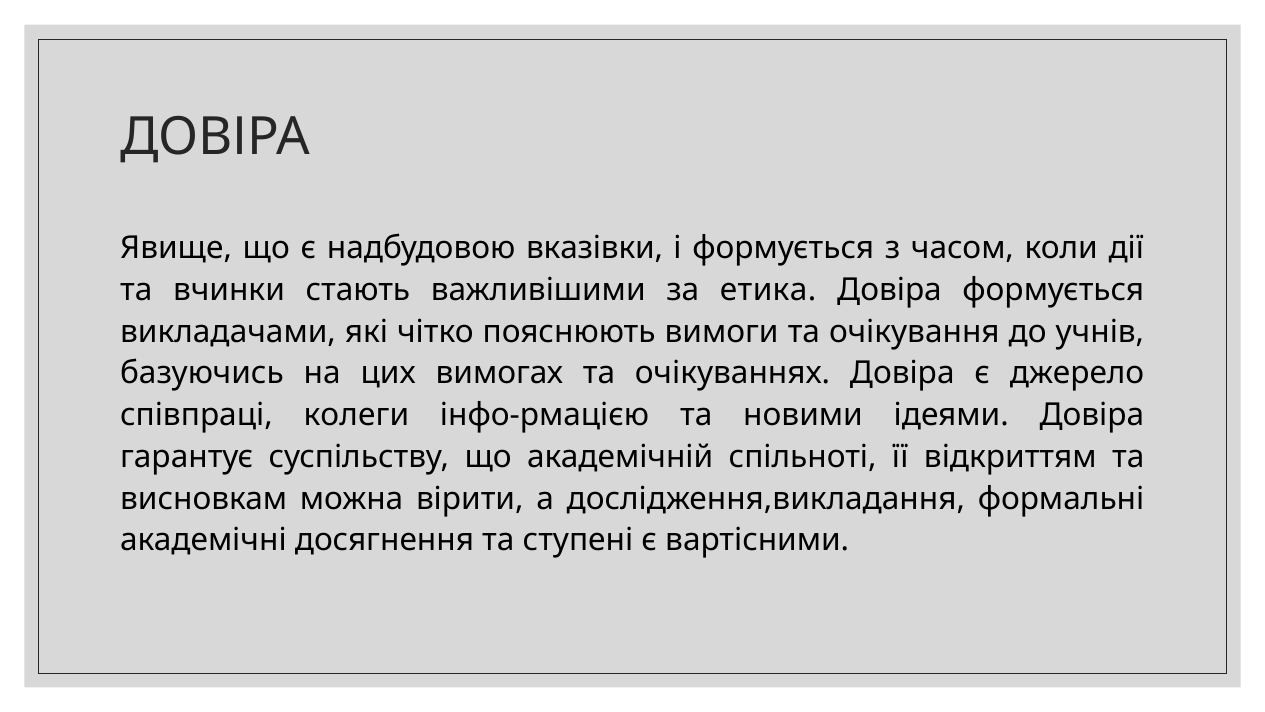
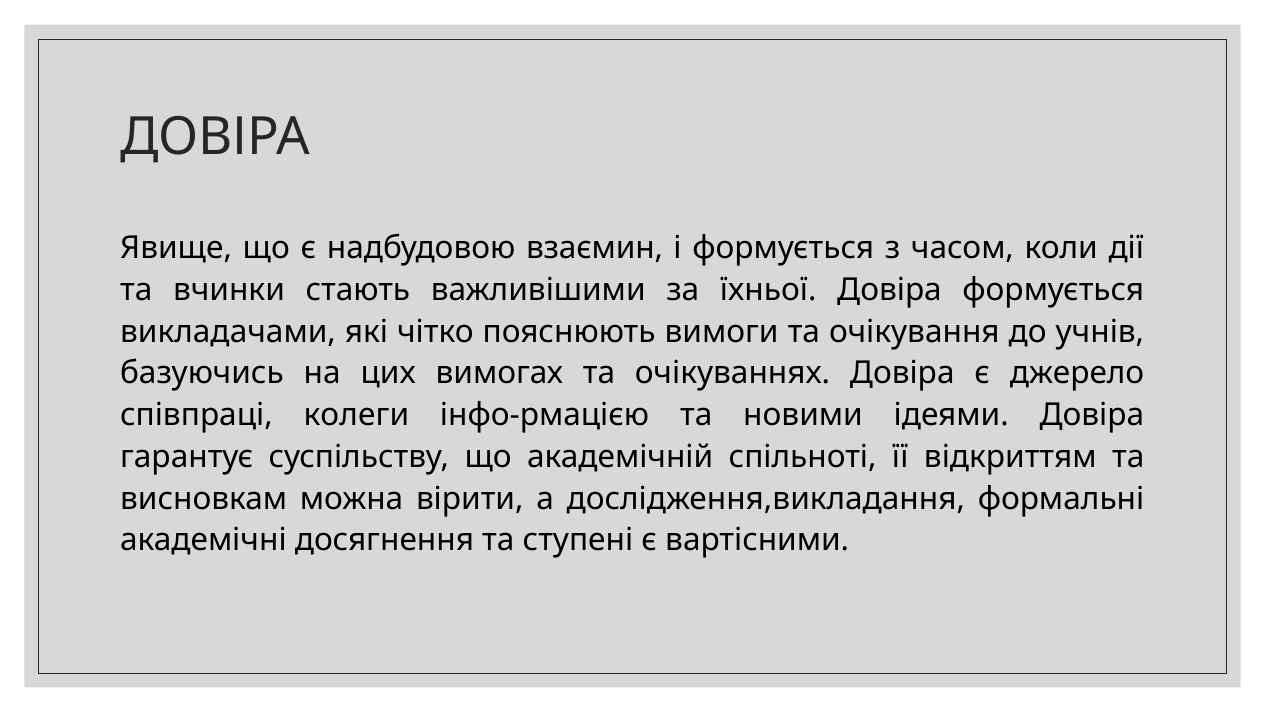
вказівки: вказівки -> взаємин
етика: етика -> їхньої
